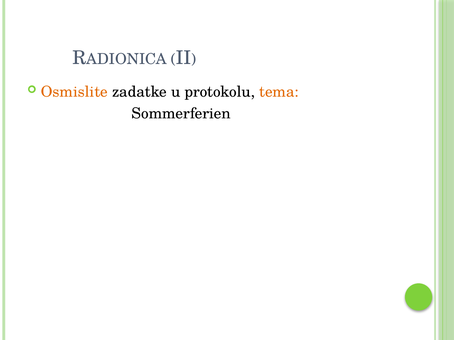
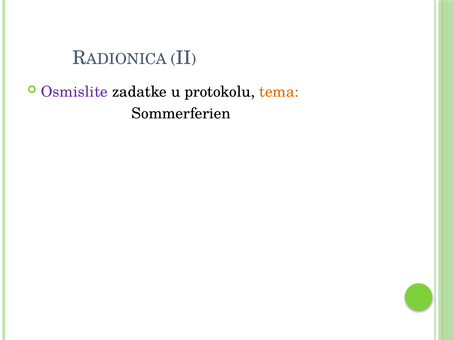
Osmislite colour: orange -> purple
